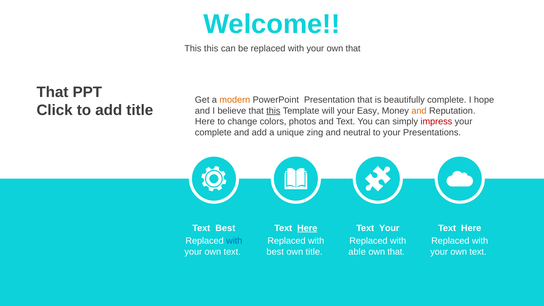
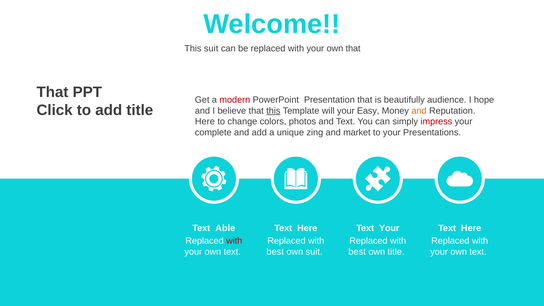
This this: this -> suit
modern colour: orange -> red
beautifully complete: complete -> audience
neutral: neutral -> market
Text Best: Best -> Able
Here at (307, 228) underline: present -> none
with at (234, 241) colour: blue -> red
own title: title -> suit
able at (357, 252): able -> best
that at (396, 252): that -> title
